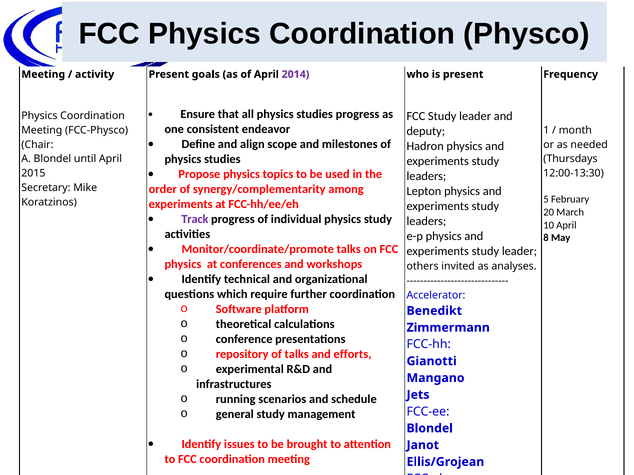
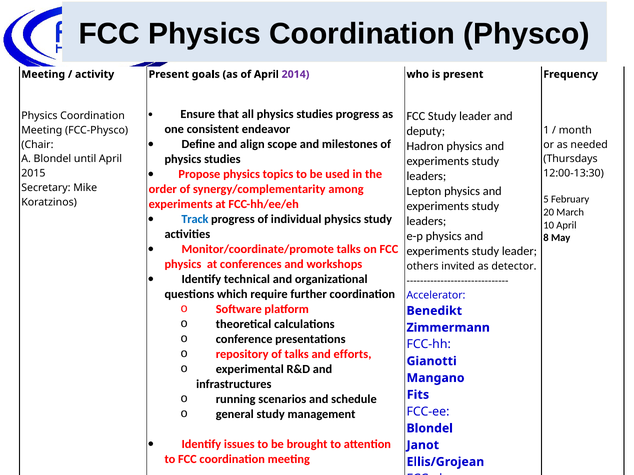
Track colour: purple -> blue
analyses: analyses -> detector
Jets: Jets -> Fits
